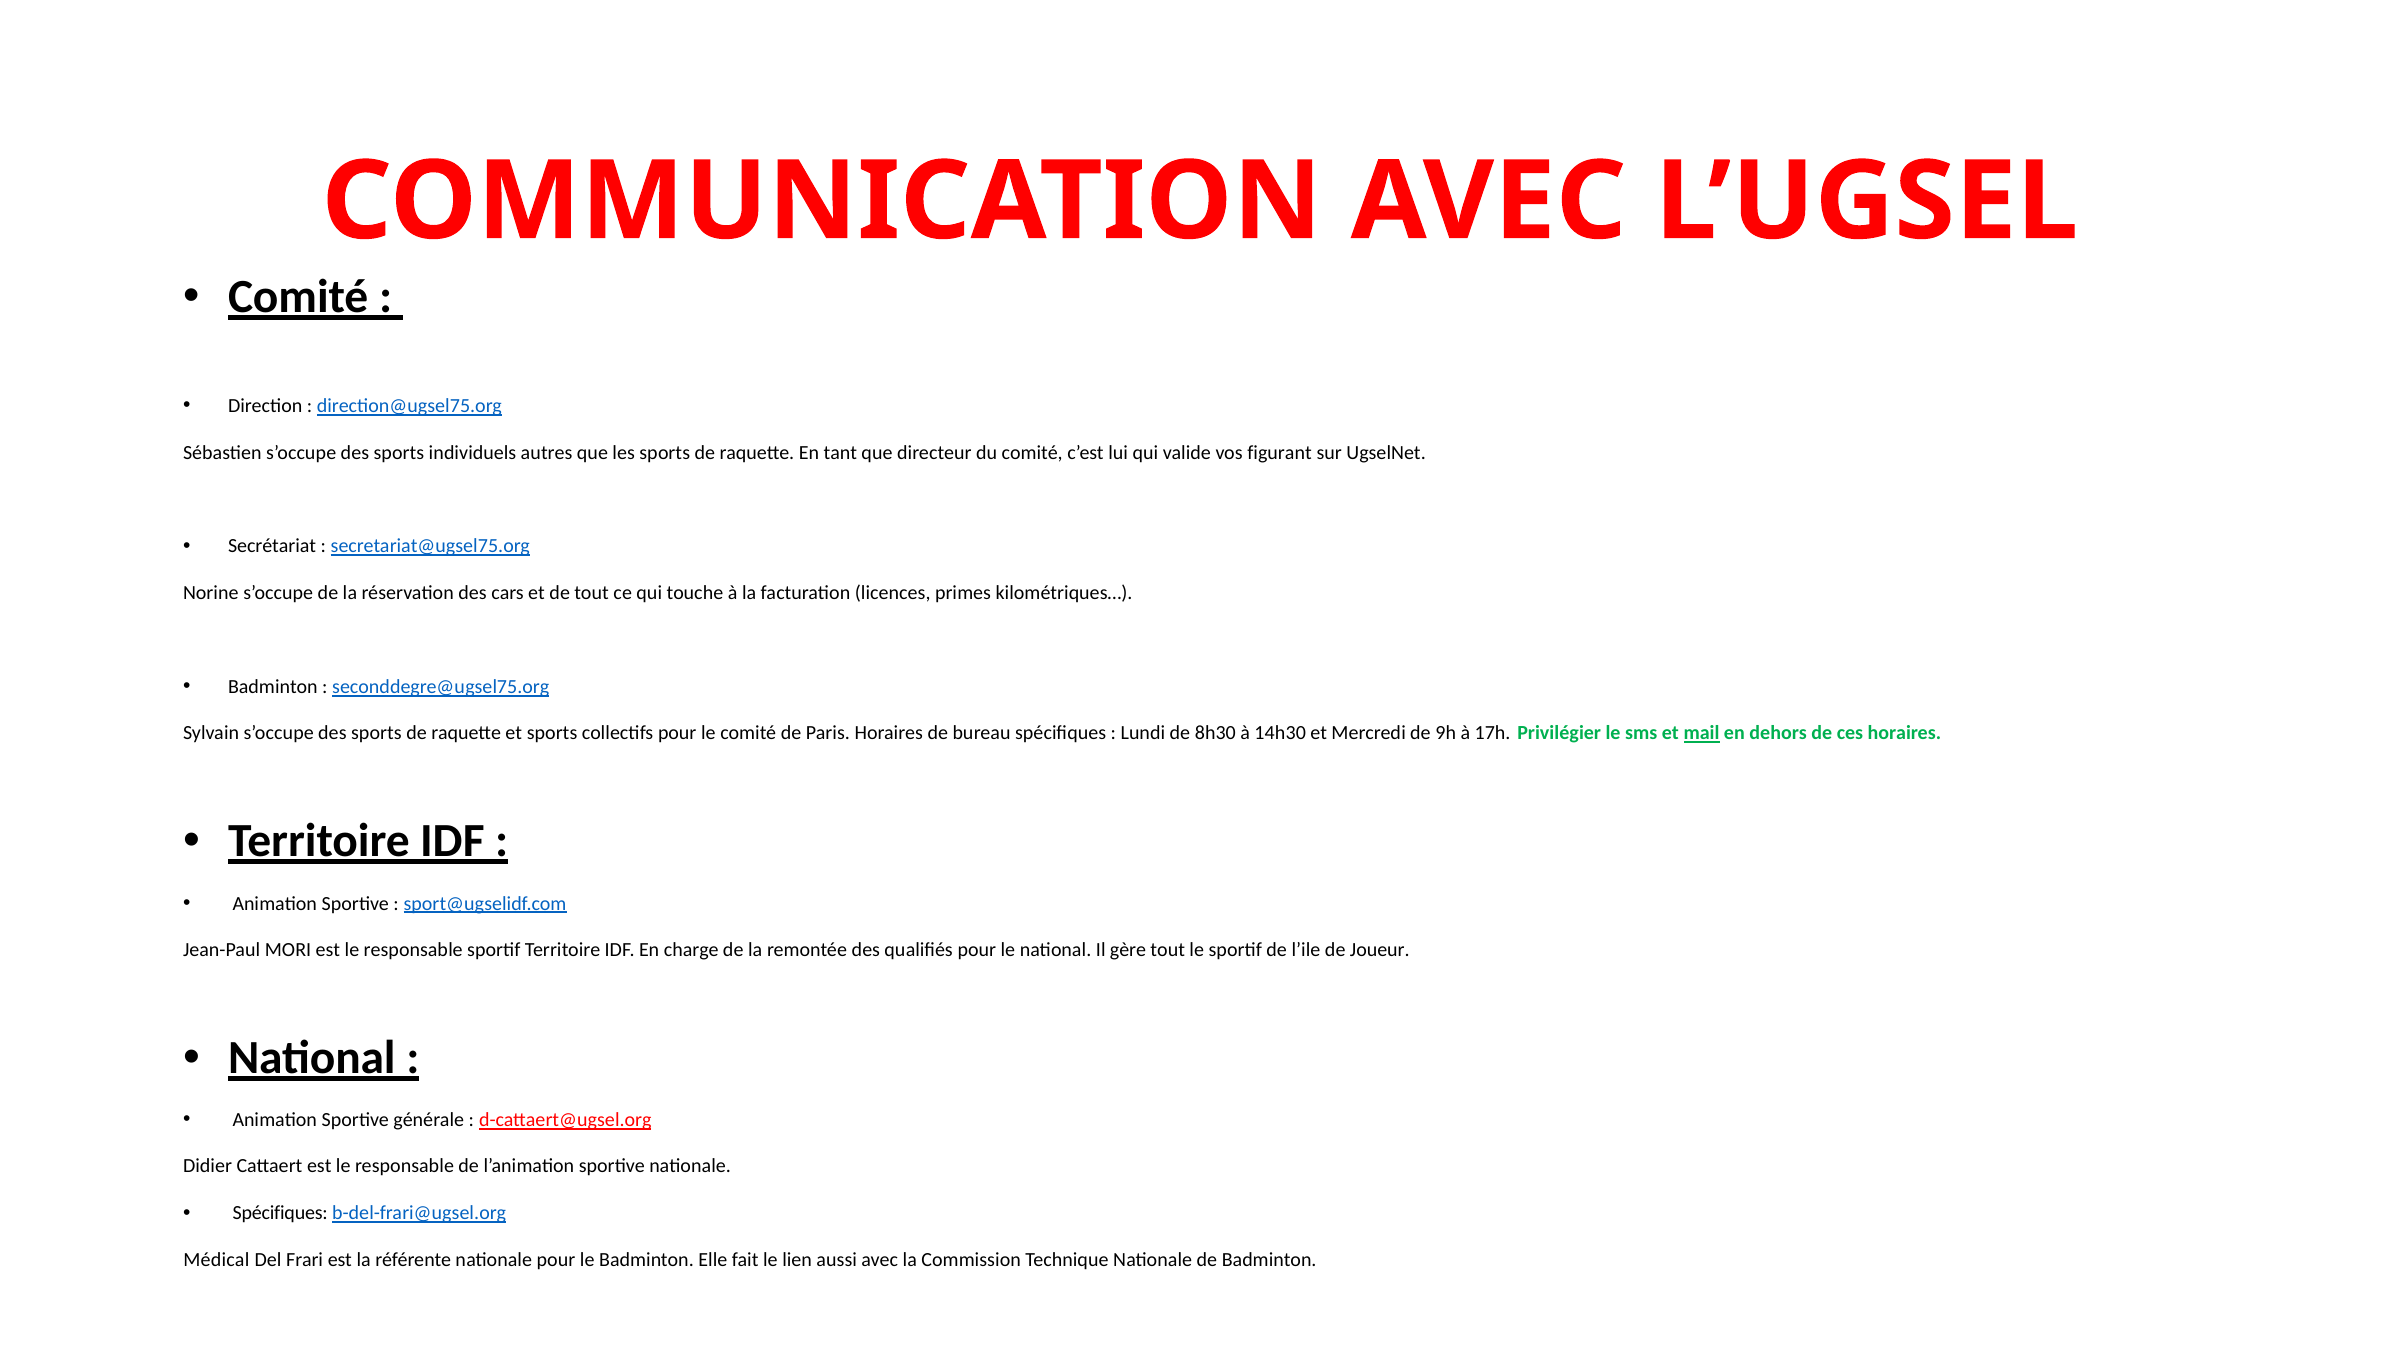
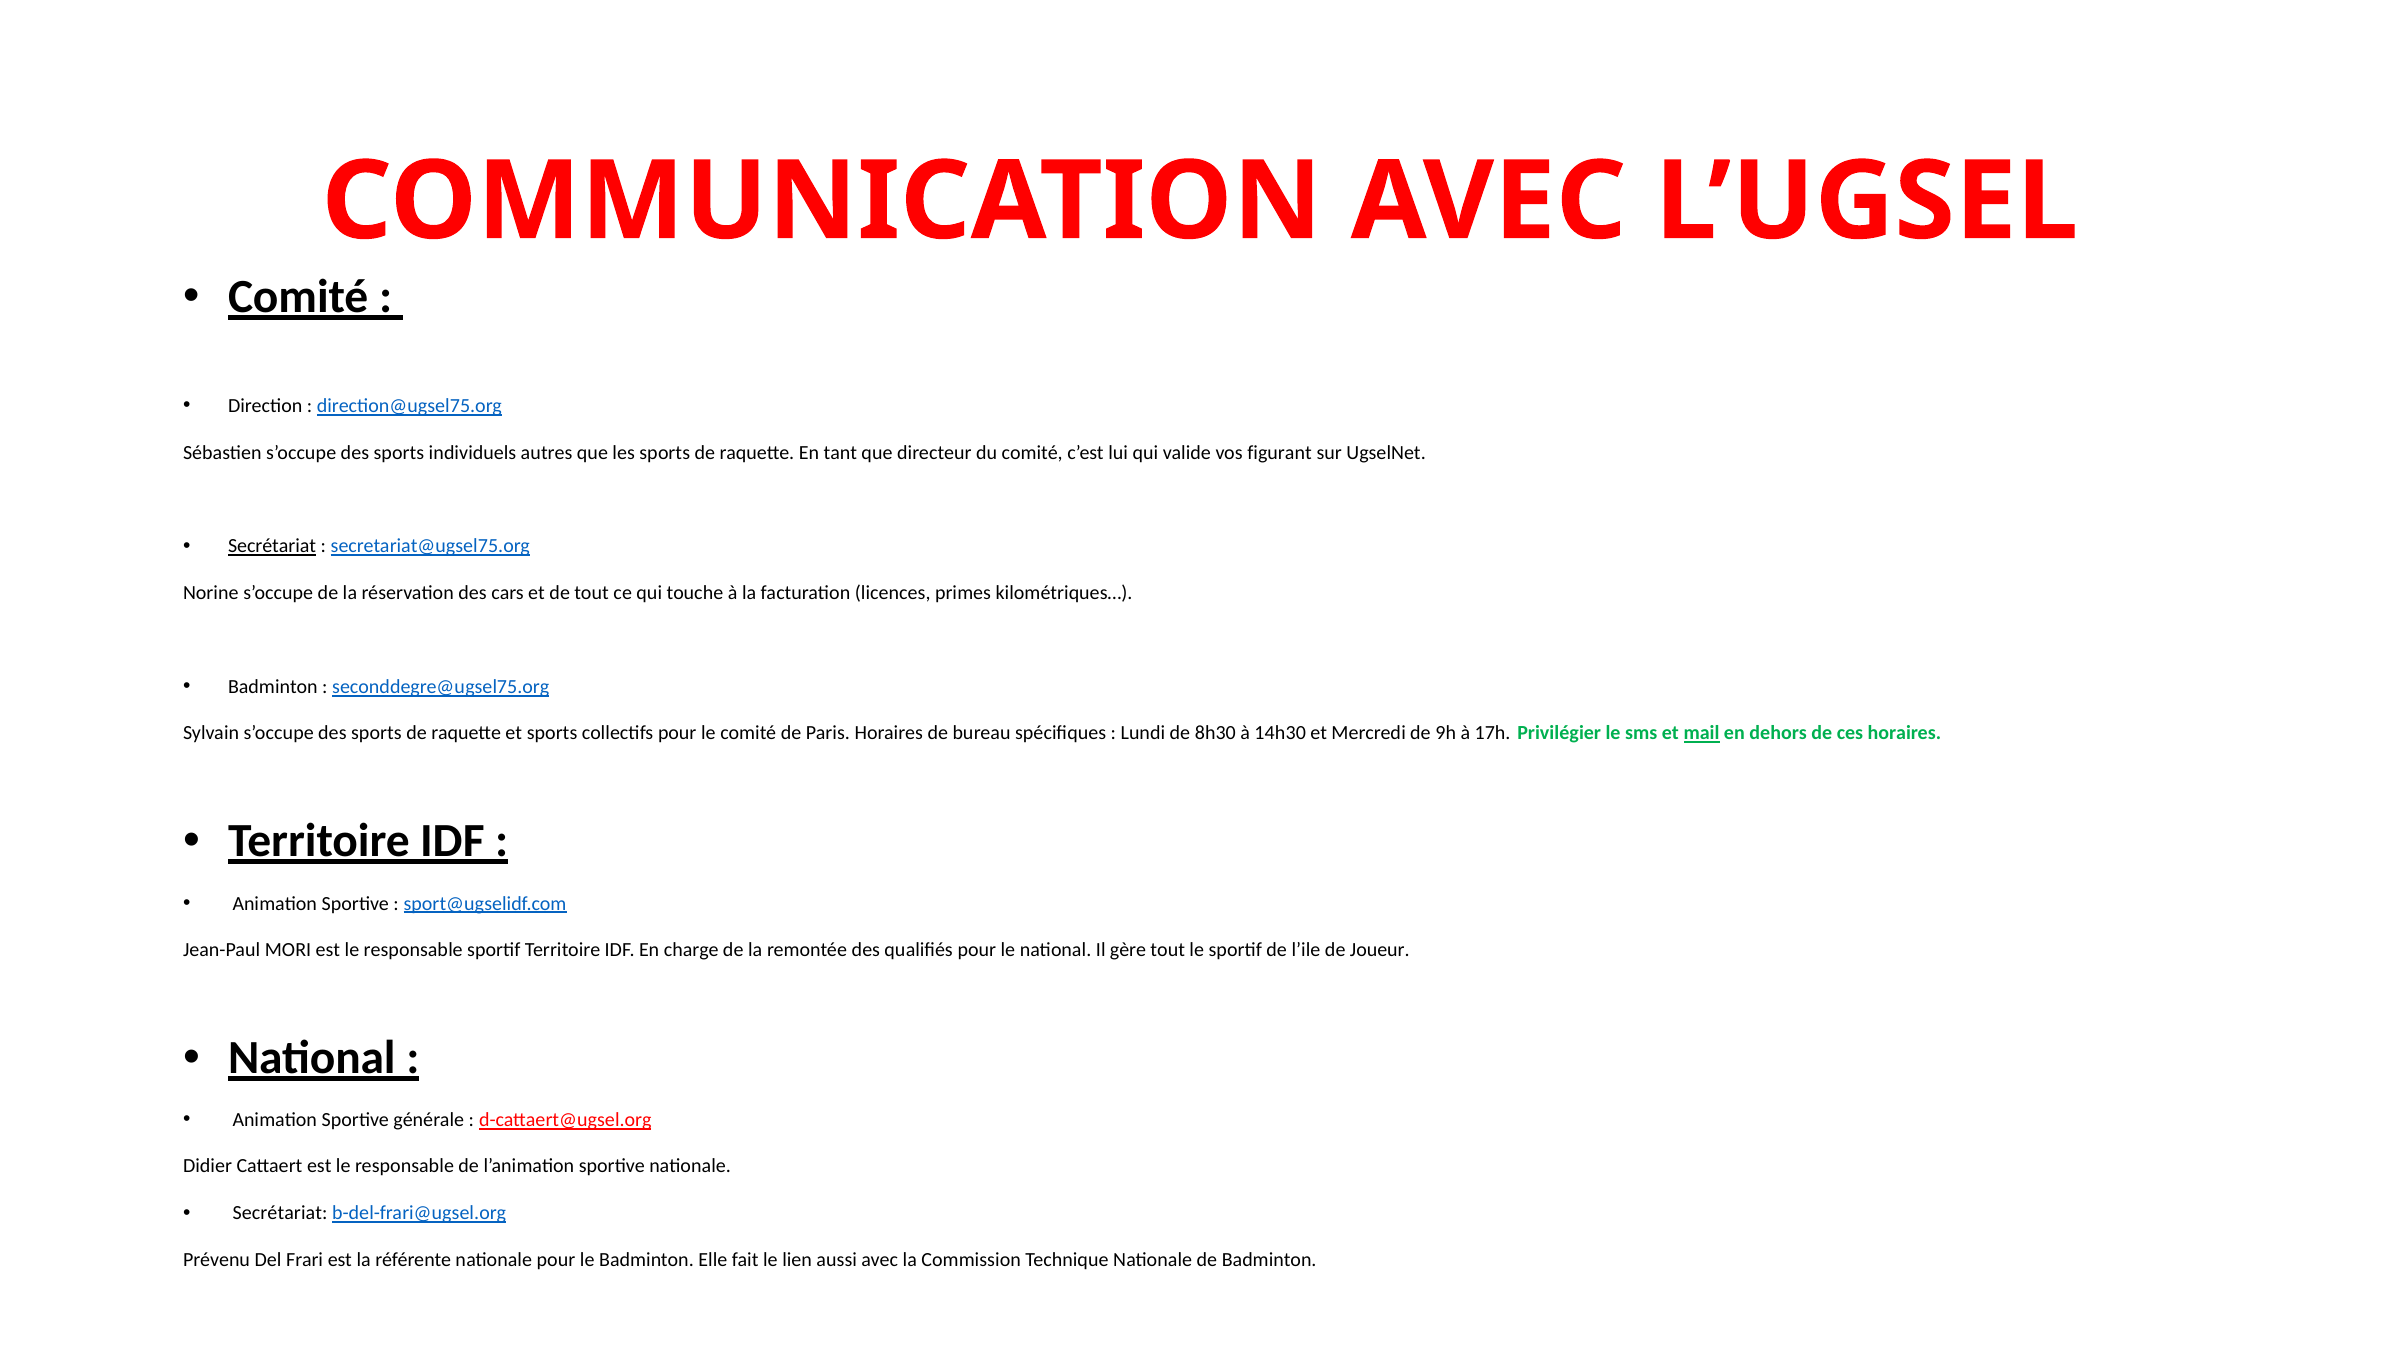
Secrétariat at (272, 546) underline: none -> present
Spécifiques at (280, 1213): Spécifiques -> Secrétariat
Médical: Médical -> Prévenu
